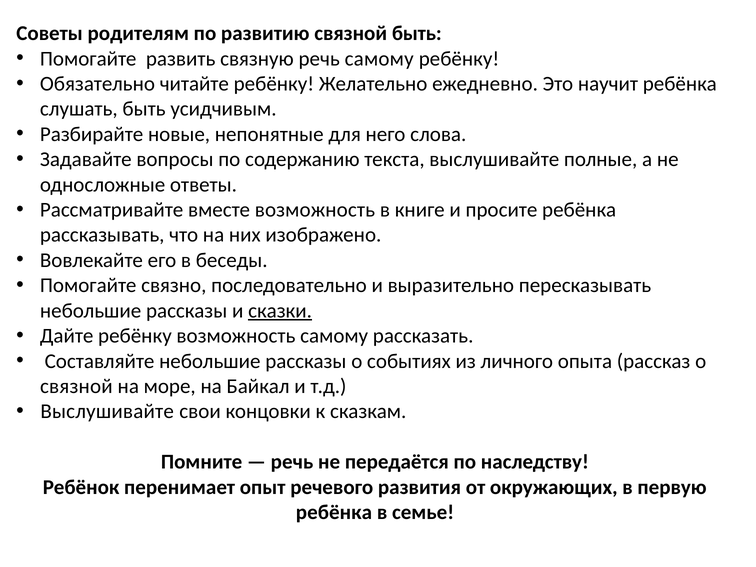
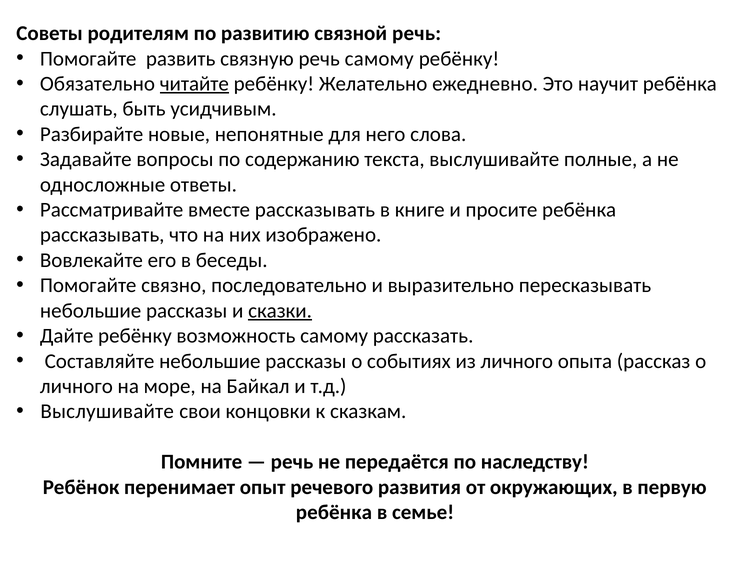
связной быть: быть -> речь
читайте underline: none -> present
вместе возможность: возможность -> рассказывать
связной at (76, 386): связной -> личного
